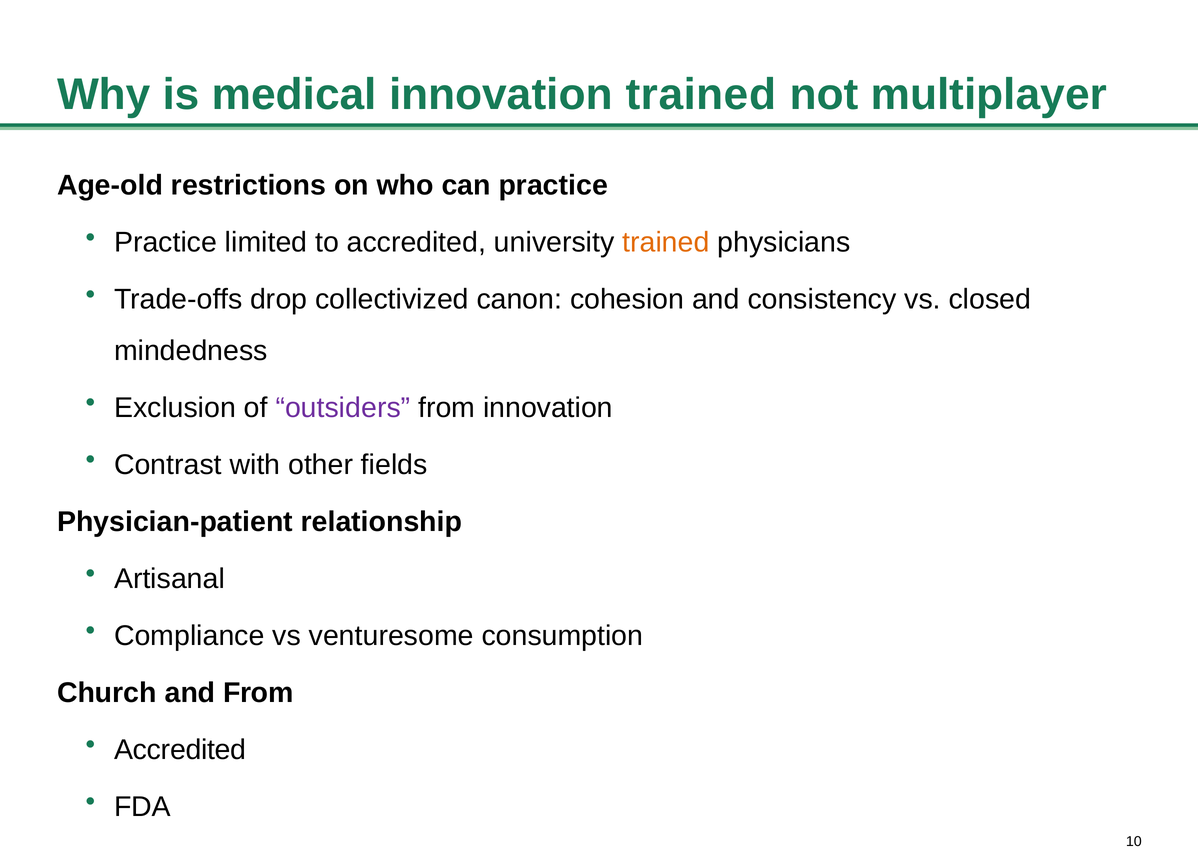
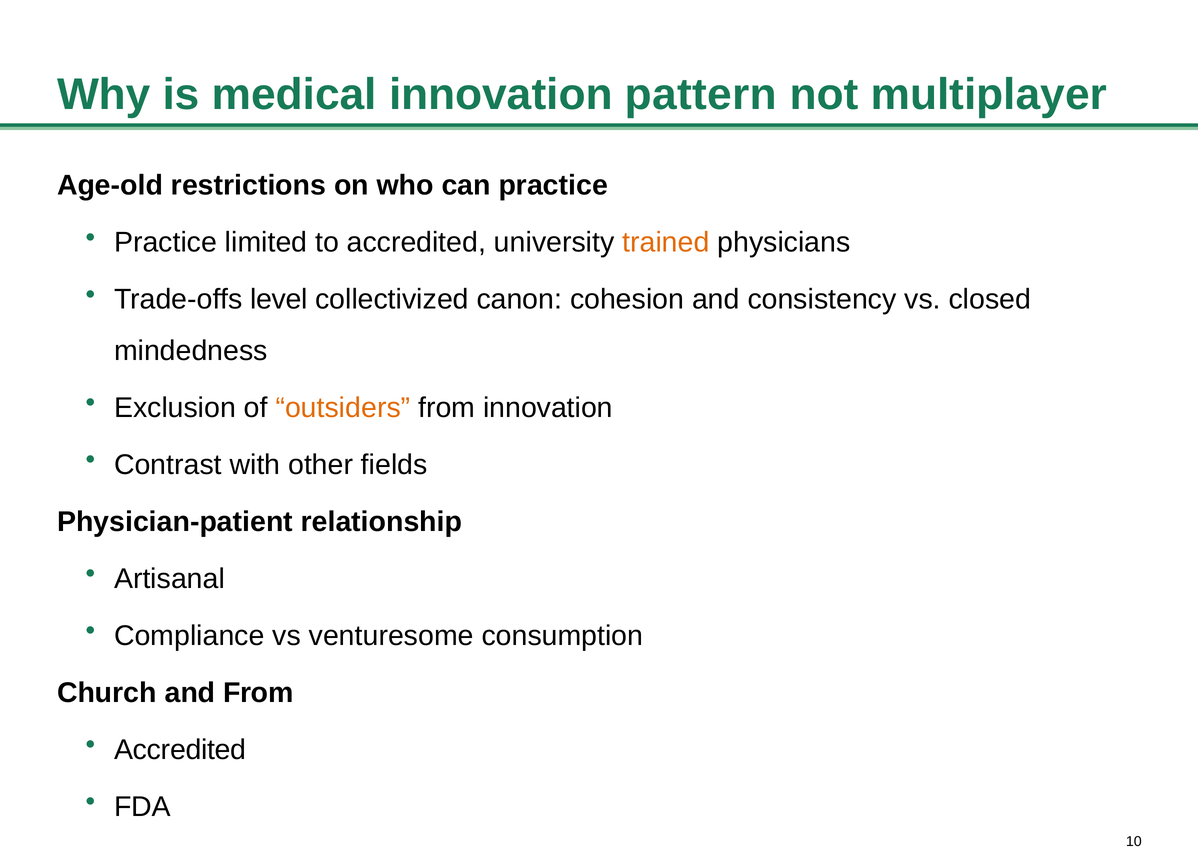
innovation trained: trained -> pattern
drop: drop -> level
outsiders colour: purple -> orange
